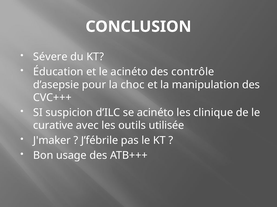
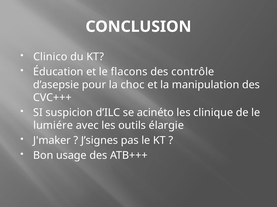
Sévere: Sévere -> Clinico
le acinéto: acinéto -> flacons
curative: curative -> lumiére
utilisée: utilisée -> élargie
J’fébrile: J’fébrile -> J’signes
